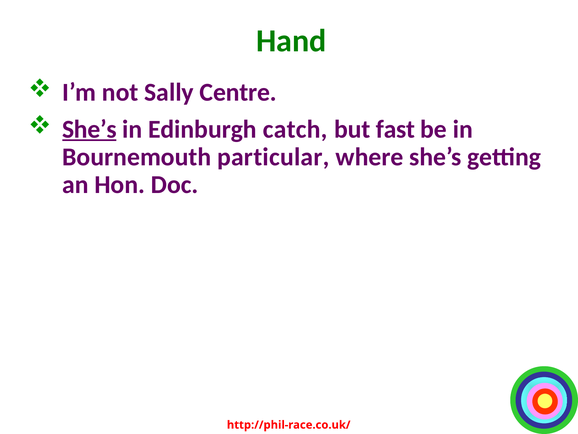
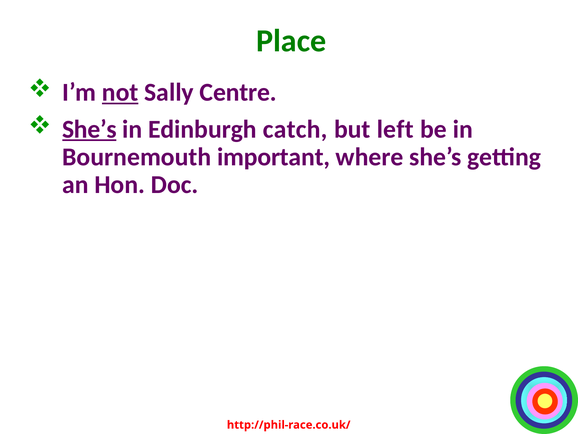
Hand: Hand -> Place
not underline: none -> present
fast: fast -> left
particular: particular -> important
